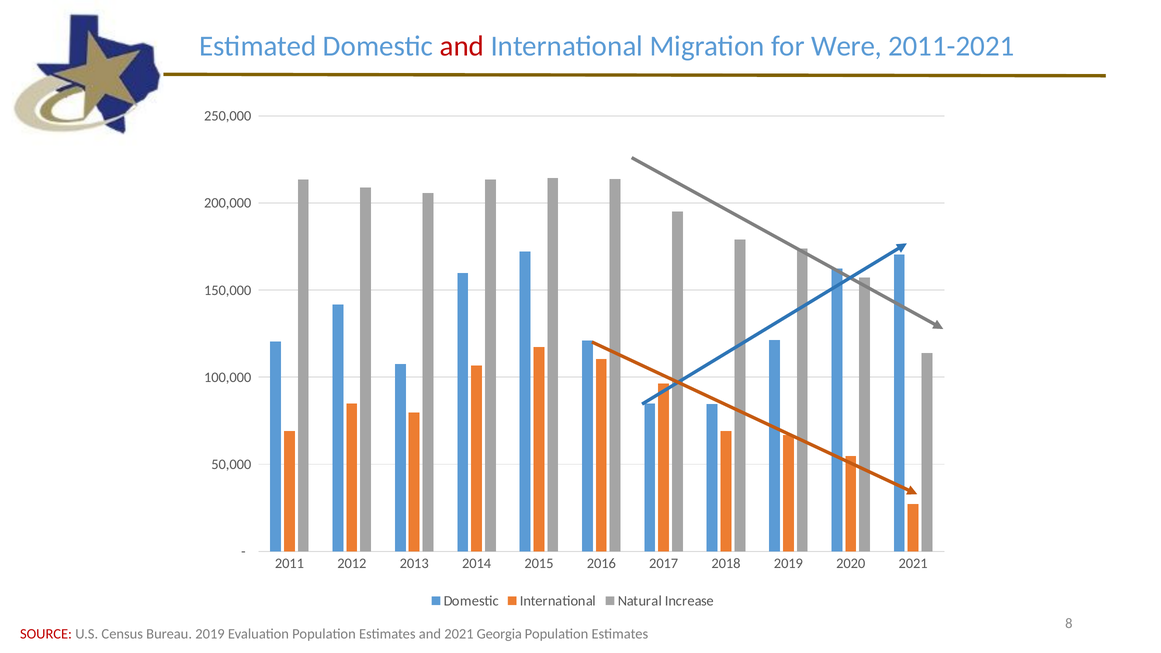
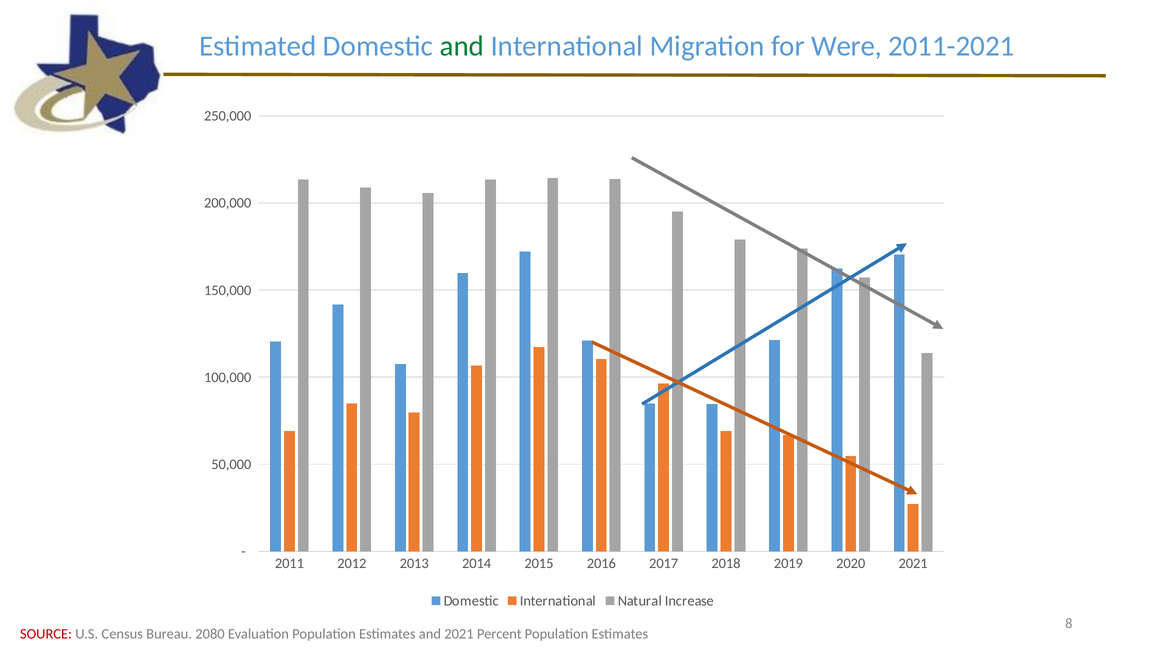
and at (462, 46) colour: red -> green
Bureau 2019: 2019 -> 2080
Georgia: Georgia -> Percent
